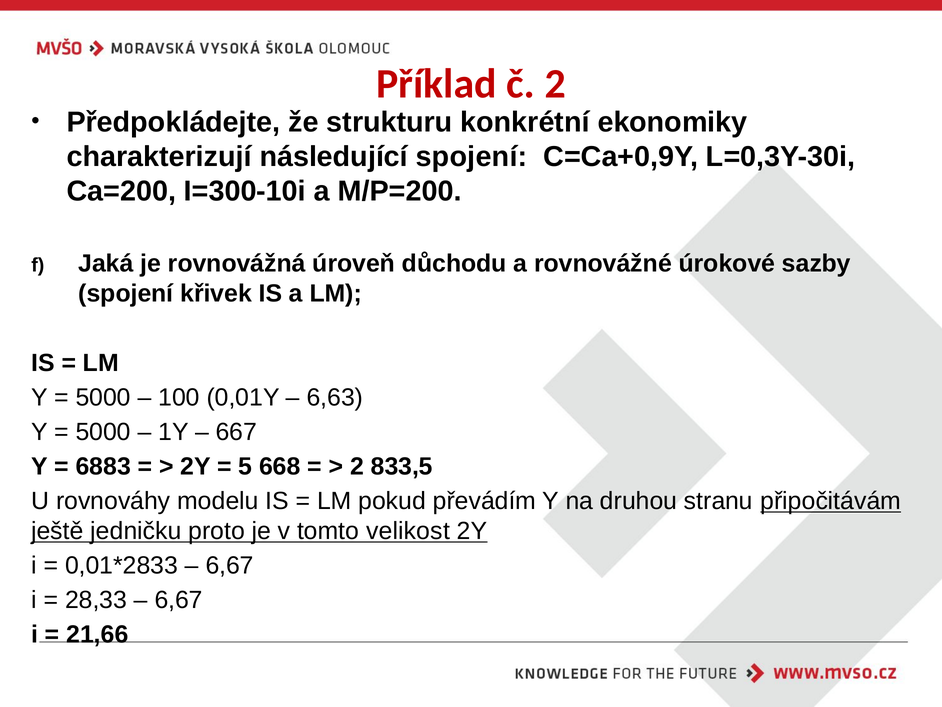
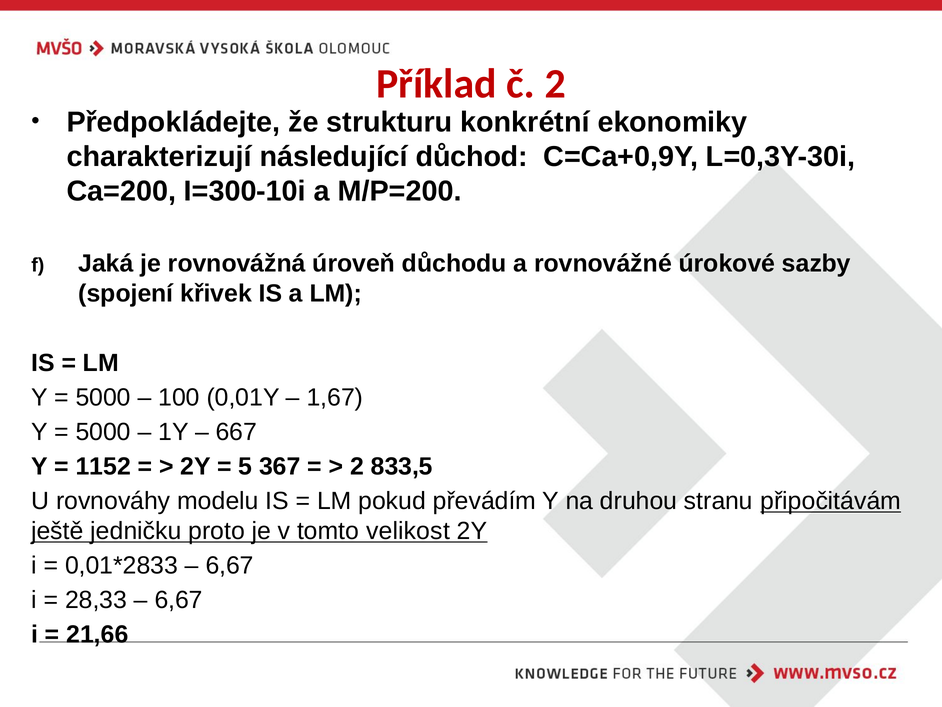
následující spojení: spojení -> důchod
6,63: 6,63 -> 1,67
6883: 6883 -> 1152
668: 668 -> 367
